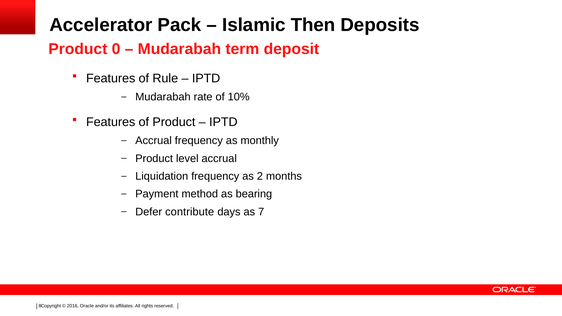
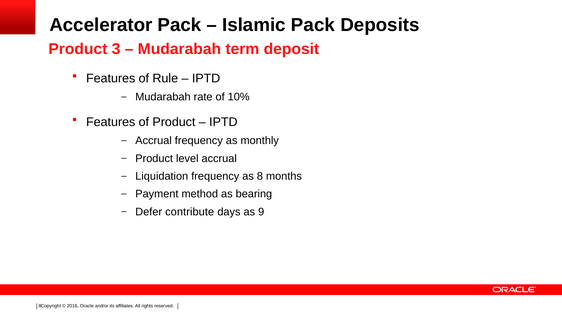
Islamic Then: Then -> Pack
0: 0 -> 3
as 2: 2 -> 8
7: 7 -> 9
